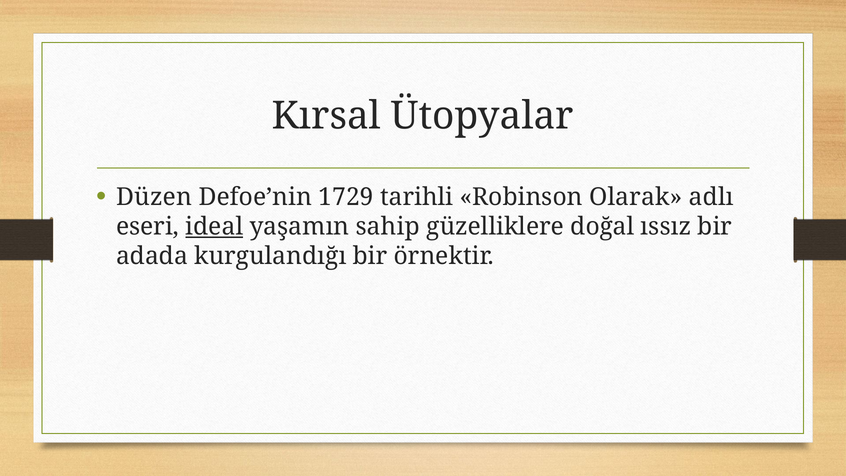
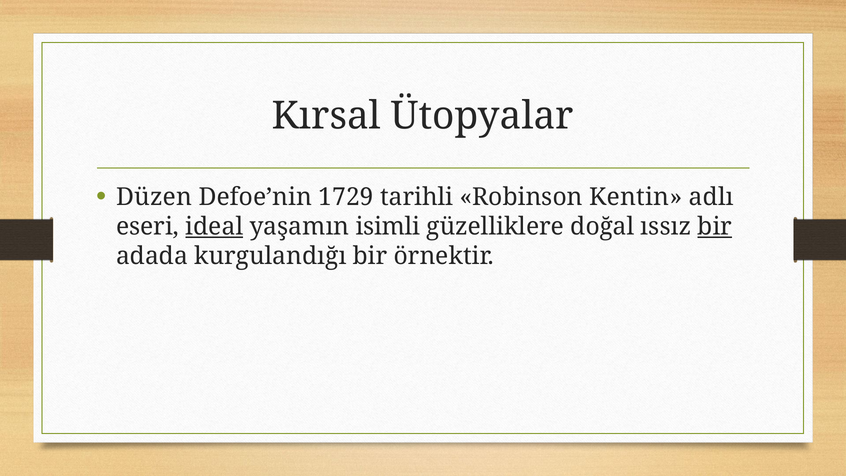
Olarak: Olarak -> Kentin
sahip: sahip -> isimli
bir at (715, 227) underline: none -> present
